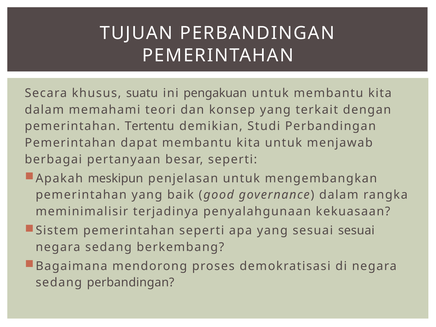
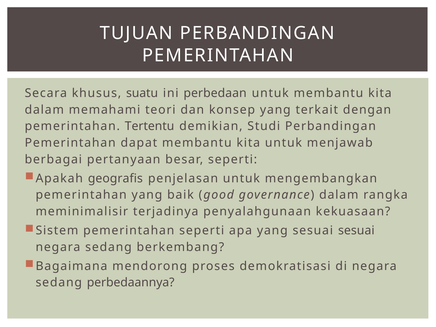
pengakuan: pengakuan -> perbedaan
meskipun: meskipun -> geografis
sedang perbandingan: perbandingan -> perbedaannya
